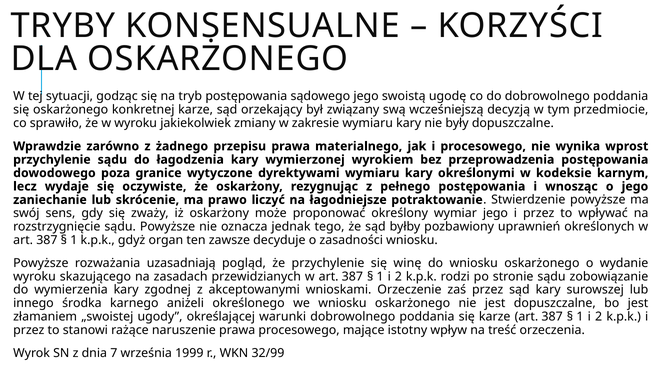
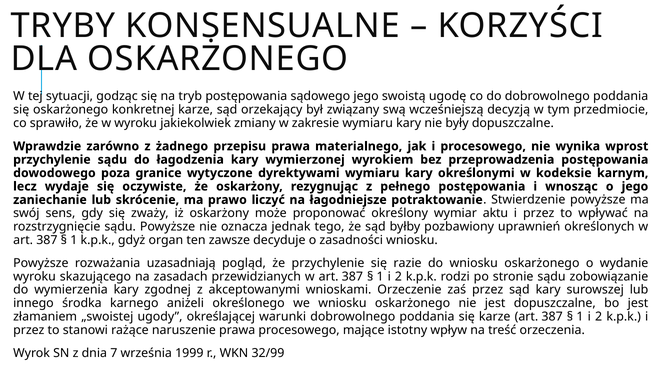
wymiar jego: jego -> aktu
winę: winę -> razie
